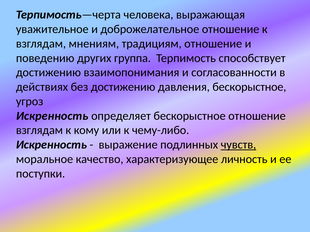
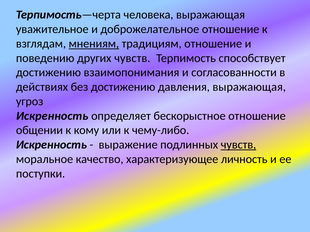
мнениям underline: none -> present
других группа: группа -> чувств
давления бескорыстное: бескорыстное -> выражающая
взглядам at (39, 131): взглядам -> общении
